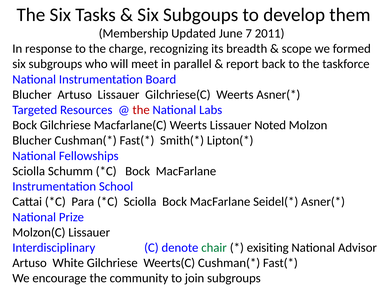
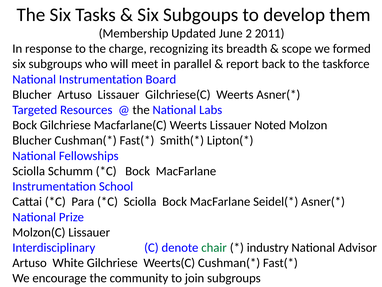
7: 7 -> 2
the at (141, 110) colour: red -> black
exisiting: exisiting -> industry
